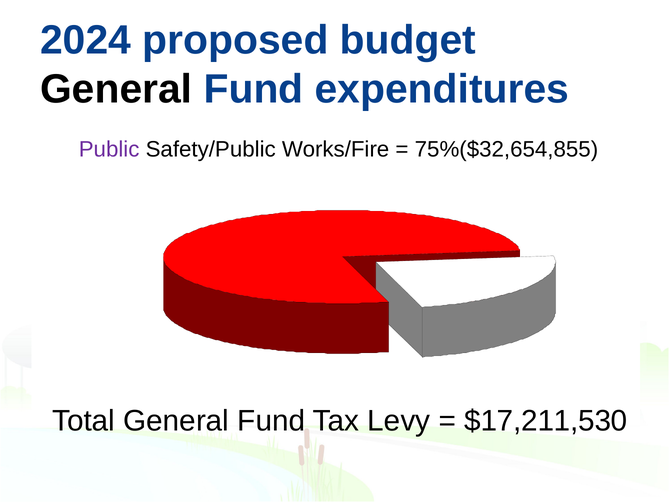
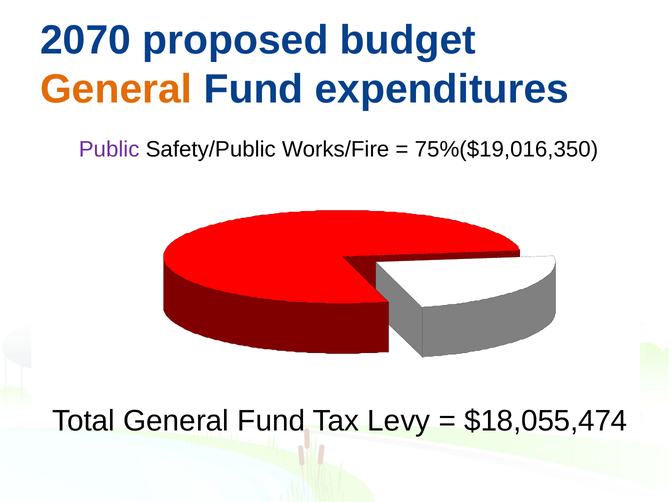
2024: 2024 -> 2070
General at (116, 89) colour: black -> orange
75%($32,654,855: 75%($32,654,855 -> 75%($19,016,350
$17,211,530: $17,211,530 -> $18,055,474
